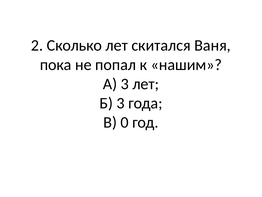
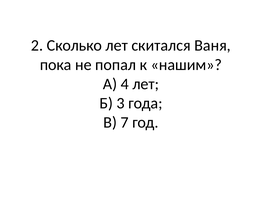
А 3: 3 -> 4
0: 0 -> 7
